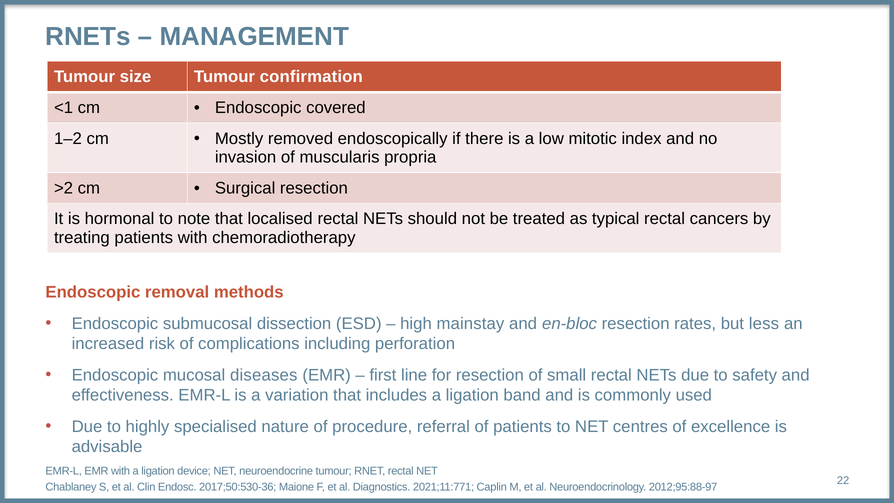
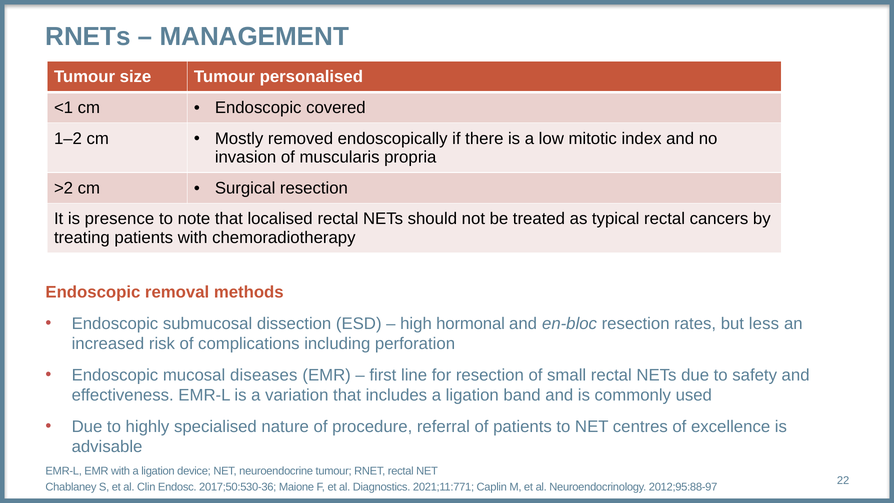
confirmation: confirmation -> personalised
hormonal: hormonal -> presence
mainstay: mainstay -> hormonal
